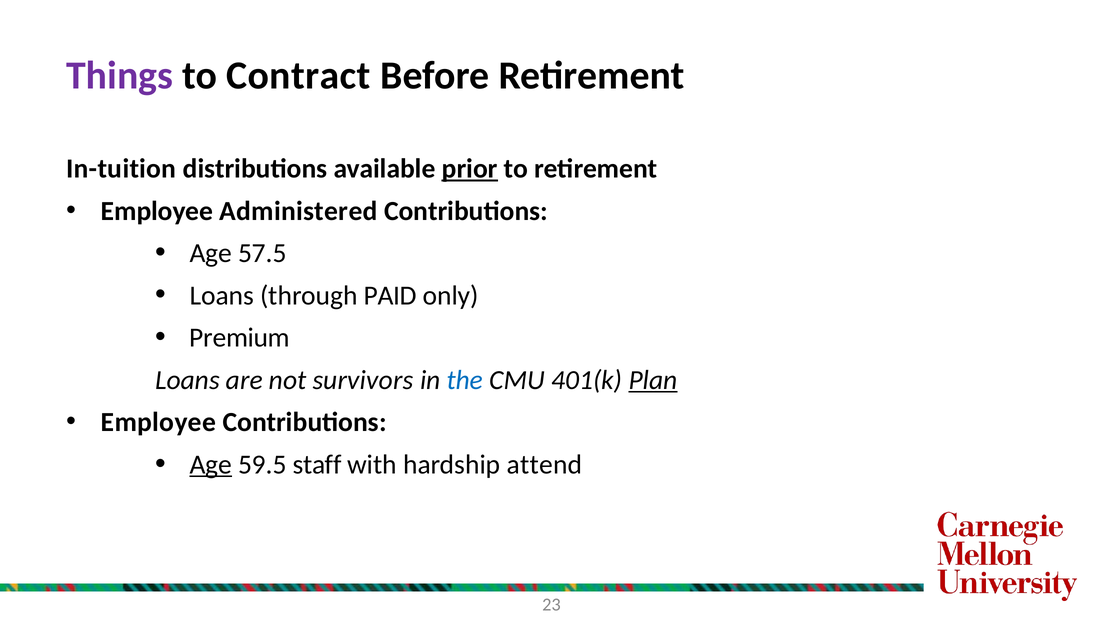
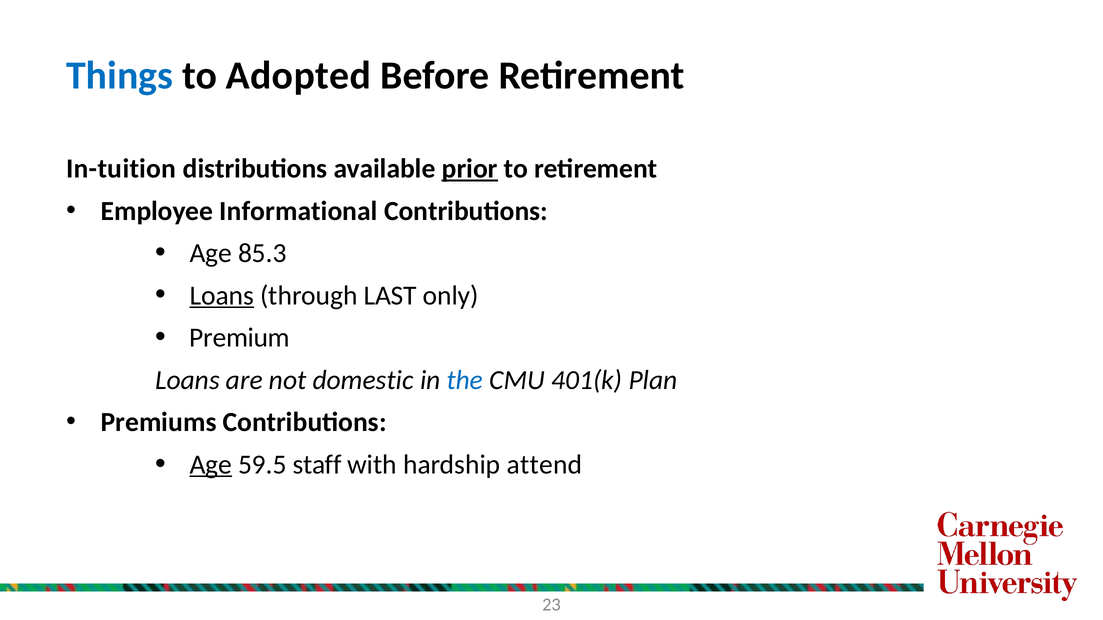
Things colour: purple -> blue
Contract: Contract -> Adopted
Administered: Administered -> Informational
57.5: 57.5 -> 85.3
Loans at (222, 296) underline: none -> present
PAID: PAID -> LAST
survivors: survivors -> domestic
Plan underline: present -> none
Employee at (158, 423): Employee -> Premiums
